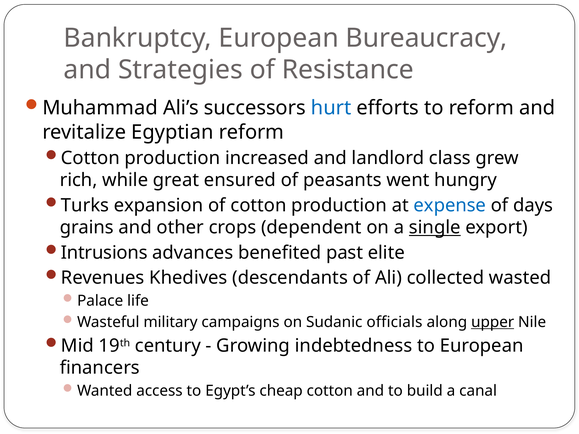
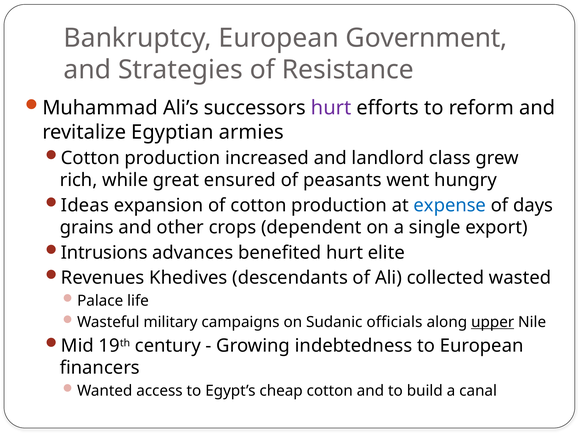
Bureaucracy: Bureaucracy -> Government
hurt at (331, 108) colour: blue -> purple
Egyptian reform: reform -> armies
Turks: Turks -> Ideas
single underline: present -> none
benefited past: past -> hurt
